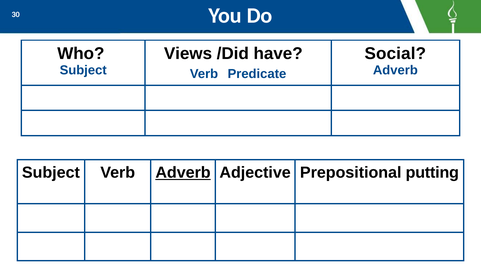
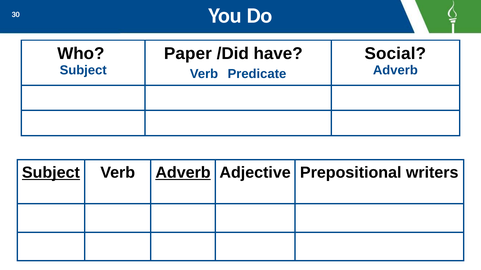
Views: Views -> Paper
Subject at (51, 173) underline: none -> present
putting: putting -> writers
